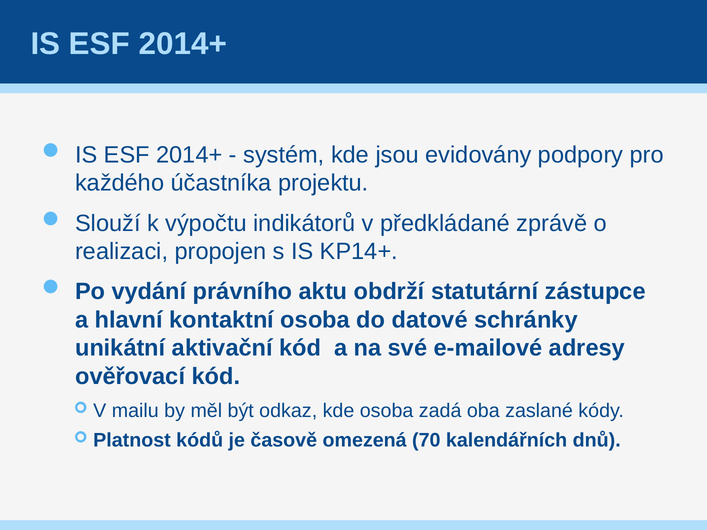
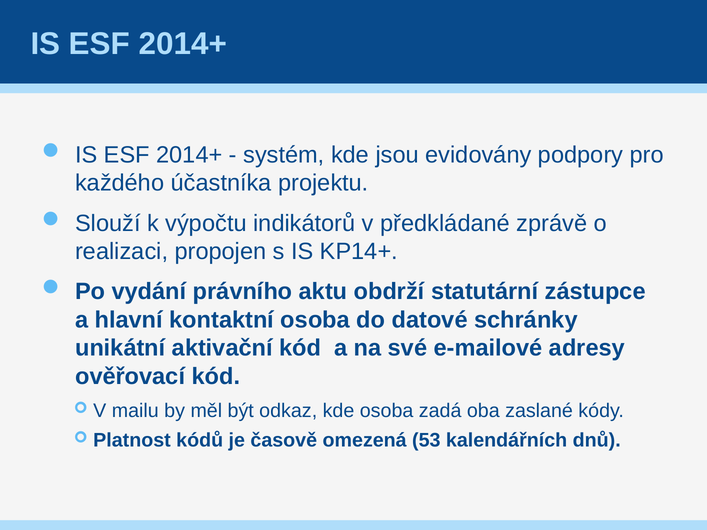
70: 70 -> 53
